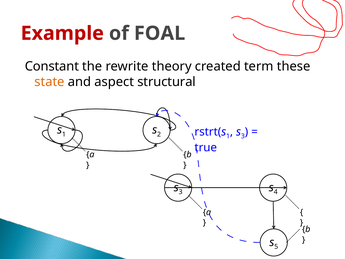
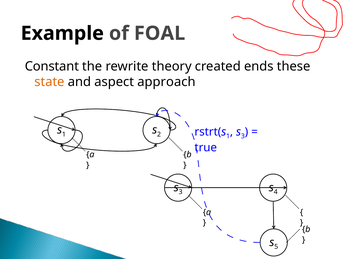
Example colour: red -> black
term: term -> ends
structural: structural -> approach
